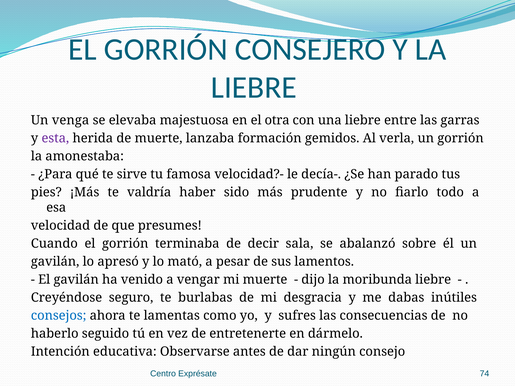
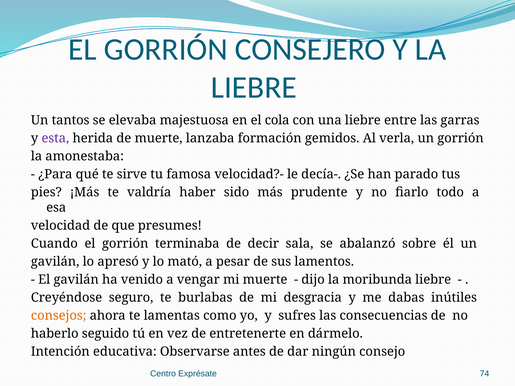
venga: venga -> tantos
otra: otra -> cola
consejos colour: blue -> orange
